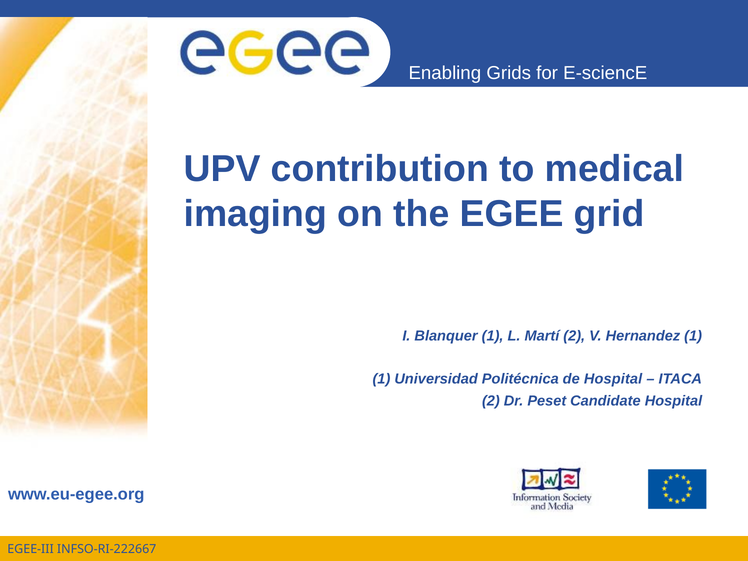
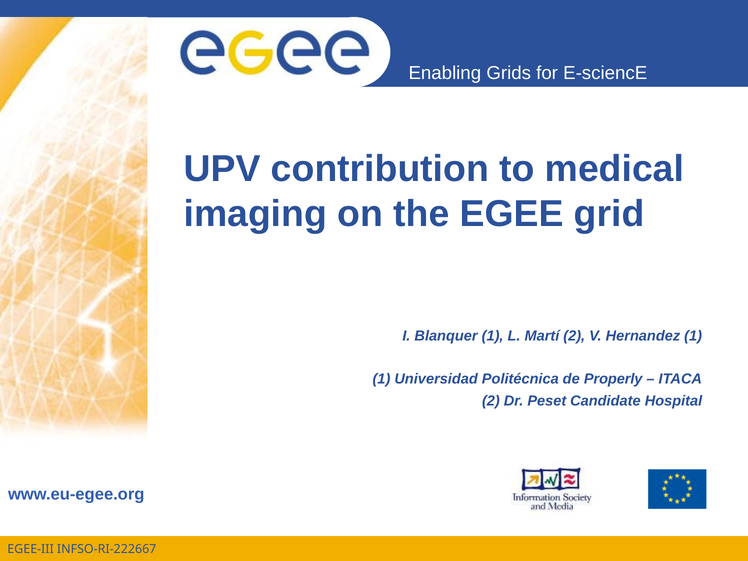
de Hospital: Hospital -> Properly
